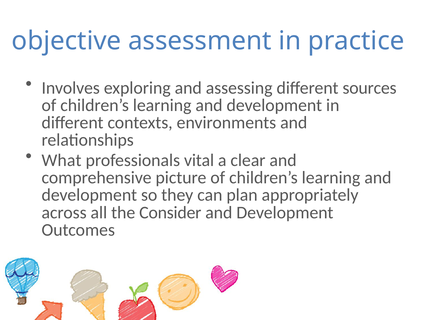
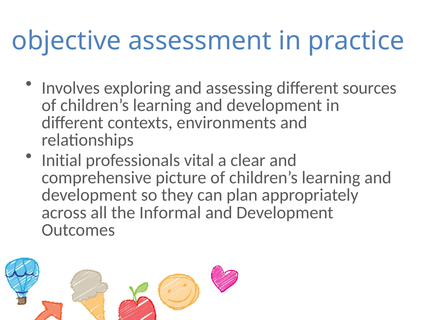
What: What -> Initial
Consider: Consider -> Informal
